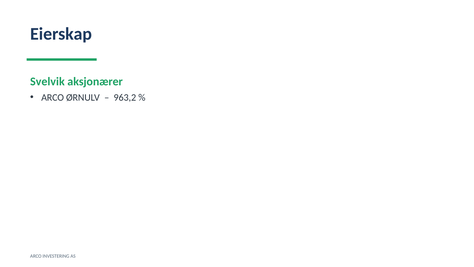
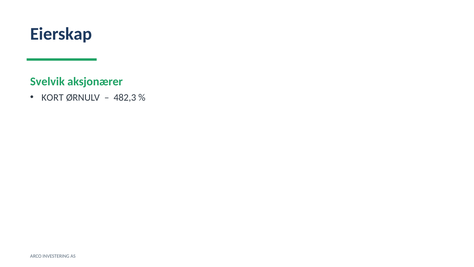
ARCO at (53, 97): ARCO -> KORT
963,2: 963,2 -> 482,3
